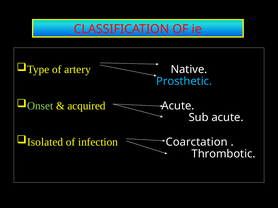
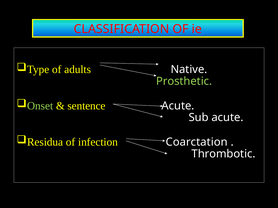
artery: artery -> adults
Prosthetic colour: light blue -> light green
acquired: acquired -> sentence
Isolated: Isolated -> Residua
